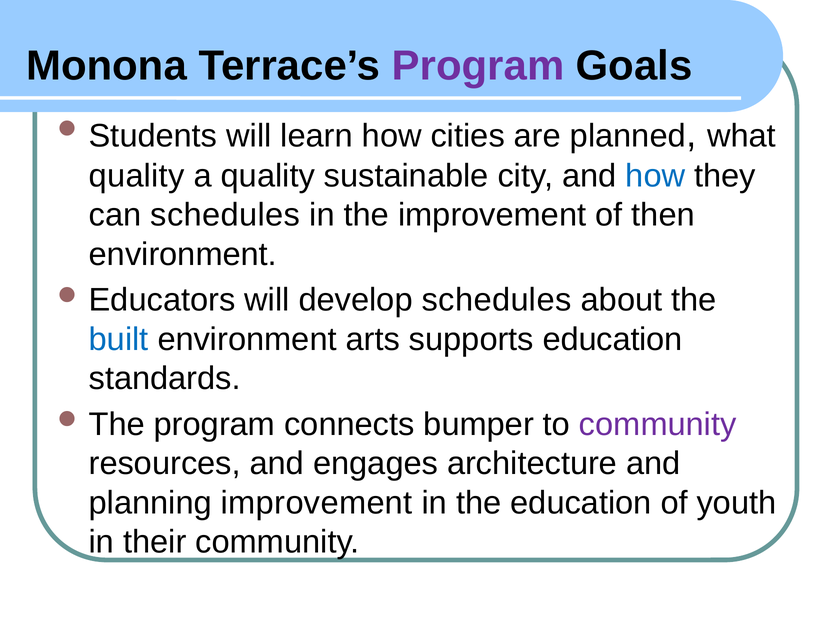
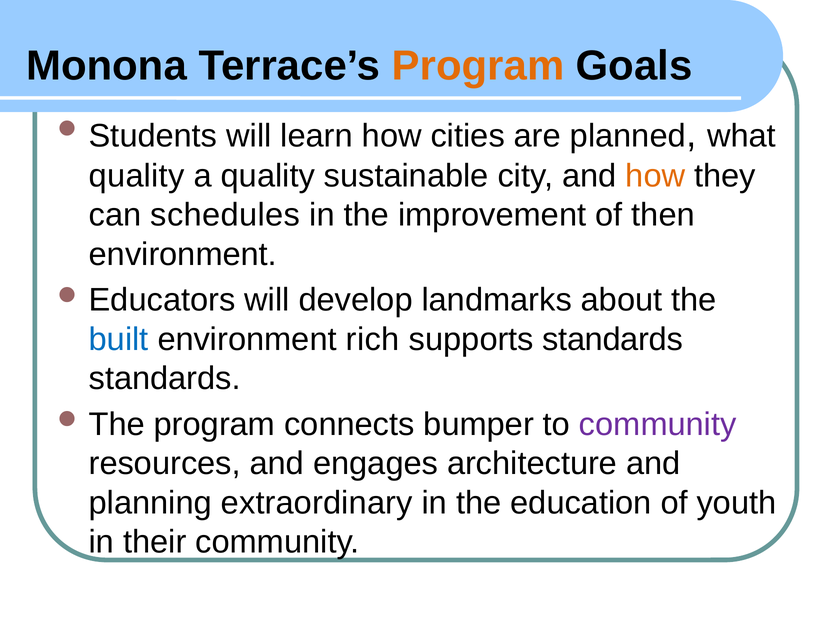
Program at (478, 66) colour: purple -> orange
how at (655, 176) colour: blue -> orange
develop schedules: schedules -> landmarks
arts: arts -> rich
supports education: education -> standards
planning improvement: improvement -> extraordinary
